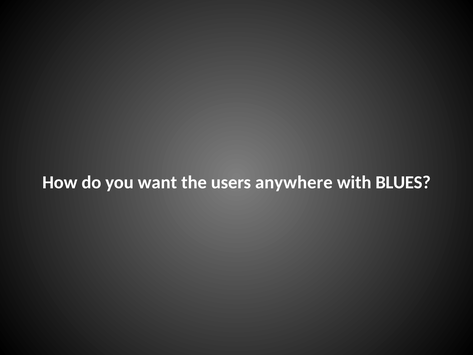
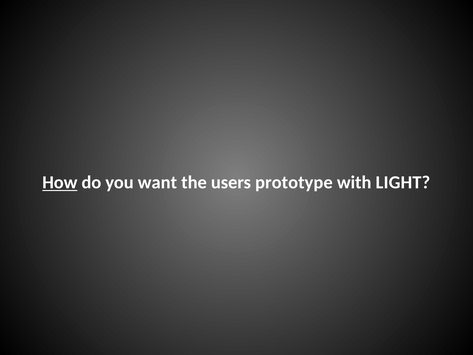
How underline: none -> present
anywhere: anywhere -> prototype
BLUES: BLUES -> LIGHT
